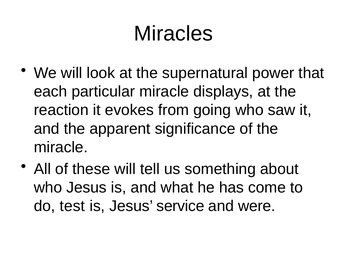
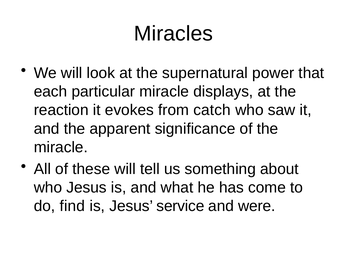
going: going -> catch
test: test -> find
